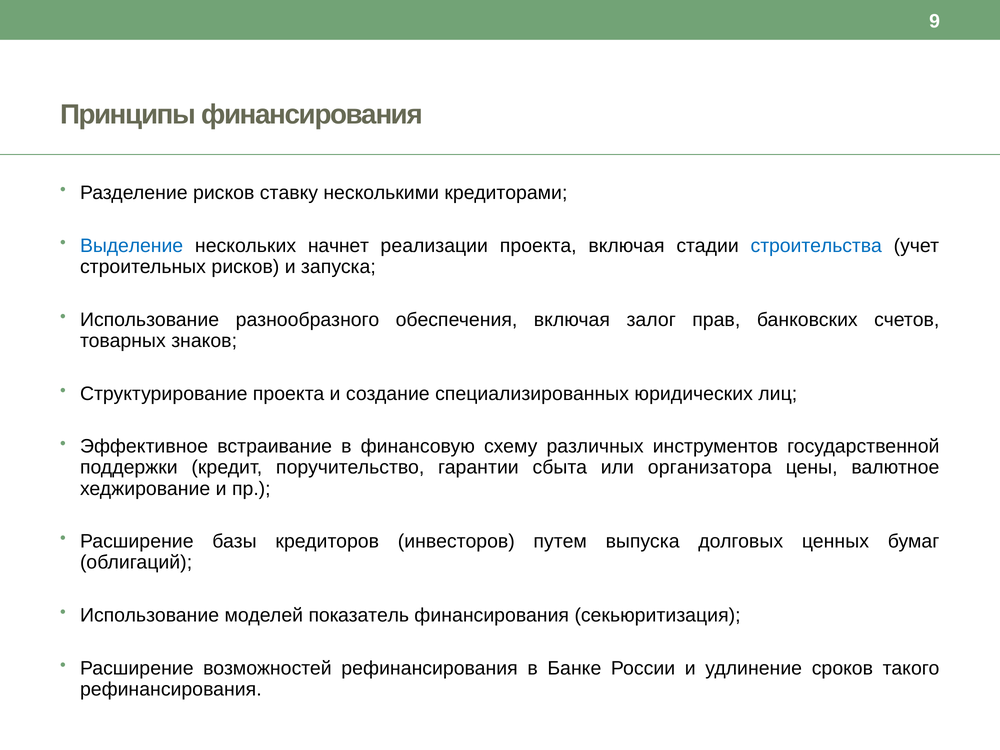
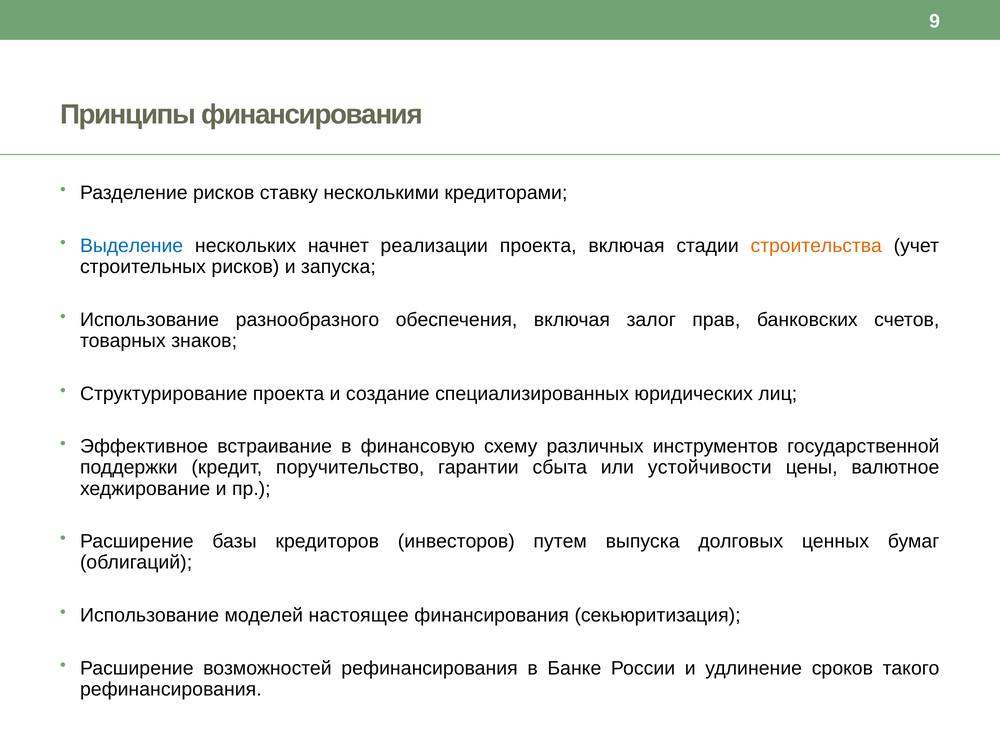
строительства colour: blue -> orange
организатора: организатора -> устойчивости
показатель: показатель -> настоящее
